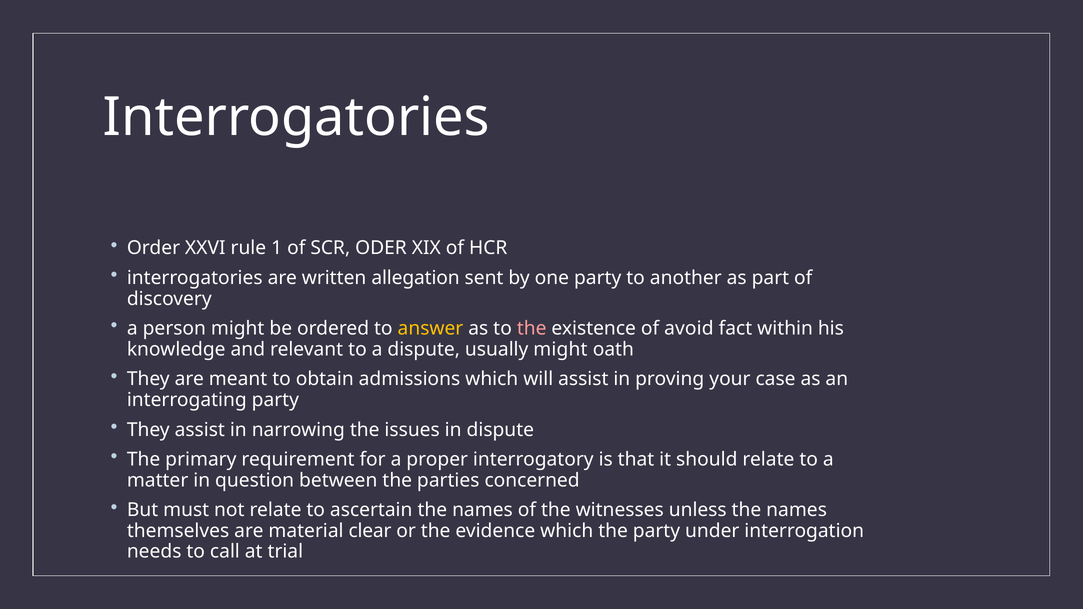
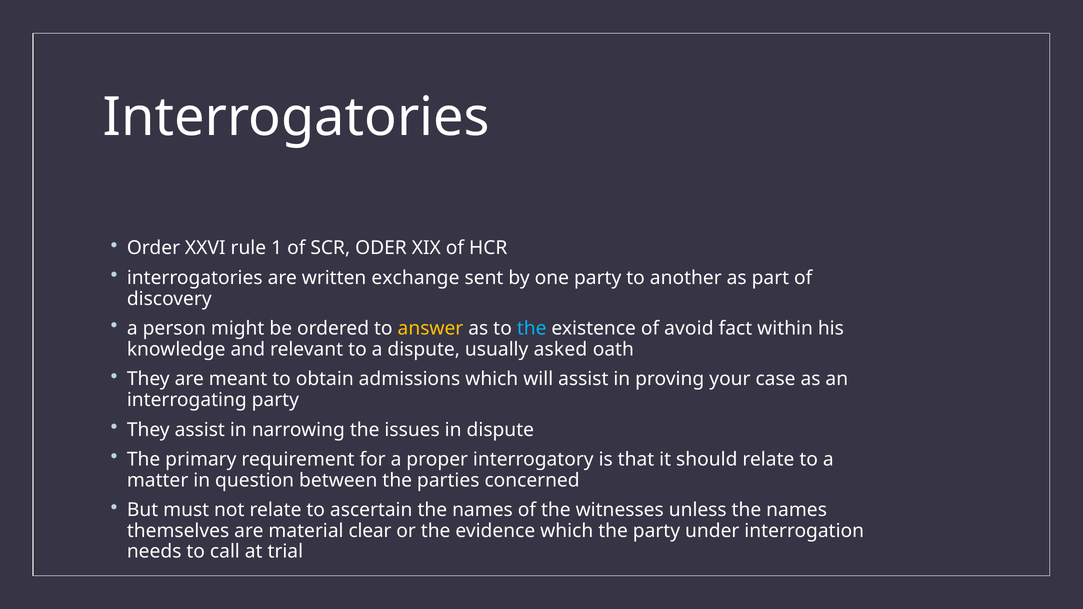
allegation: allegation -> exchange
the at (532, 329) colour: pink -> light blue
usually might: might -> asked
